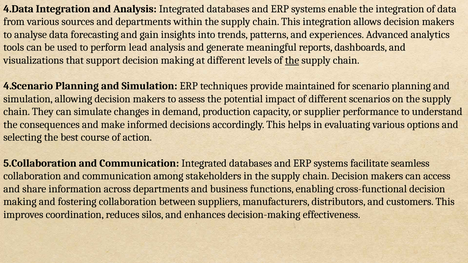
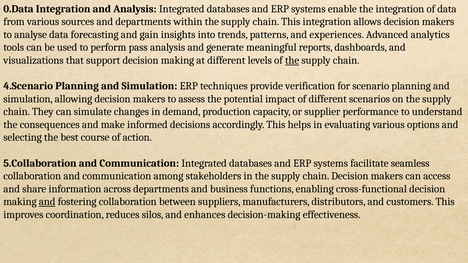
4.Data: 4.Data -> 0.Data
lead: lead -> pass
maintained: maintained -> verification
and at (47, 202) underline: none -> present
